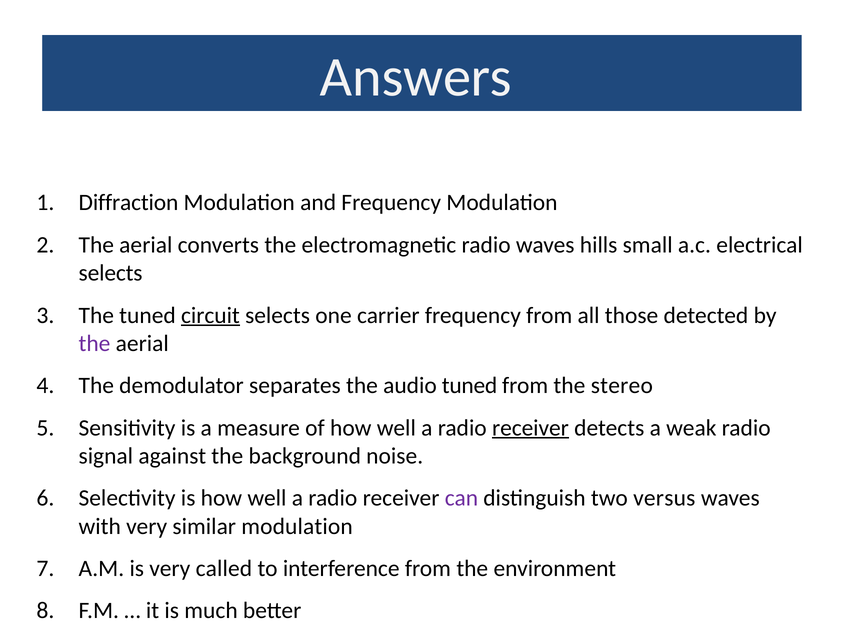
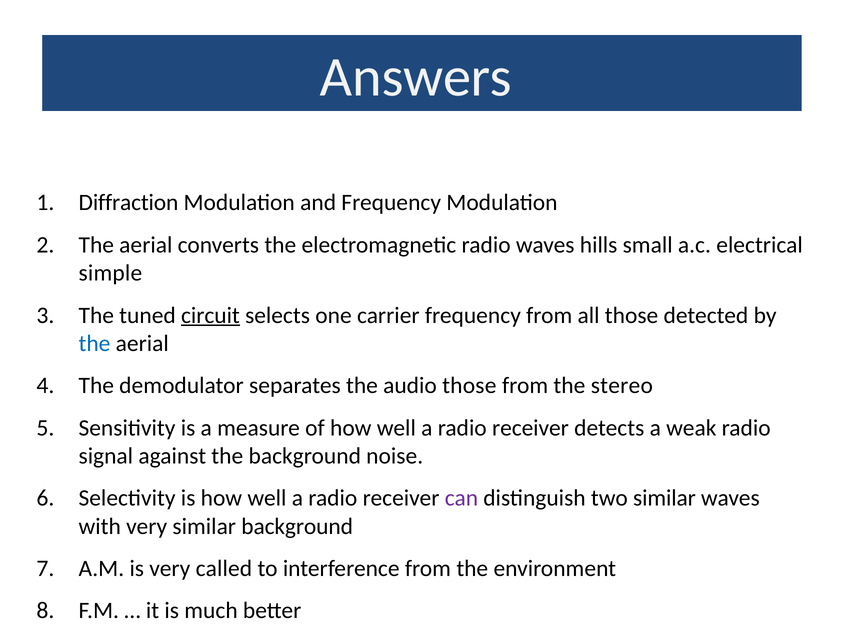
selects at (111, 273): selects -> simple
the at (95, 343) colour: purple -> blue
audio tuned: tuned -> those
receiver at (530, 428) underline: present -> none
two versus: versus -> similar
similar modulation: modulation -> background
